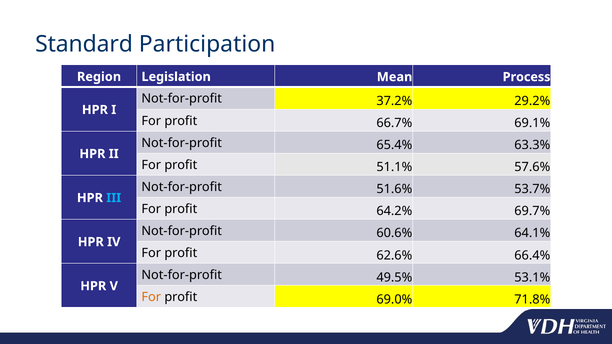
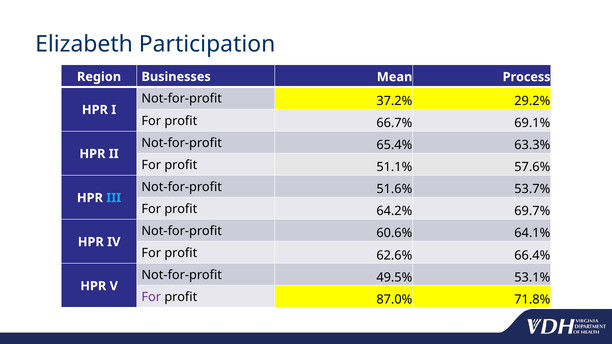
Standard: Standard -> Elizabeth
Legislation: Legislation -> Businesses
For at (151, 297) colour: orange -> purple
69.0%: 69.0% -> 87.0%
